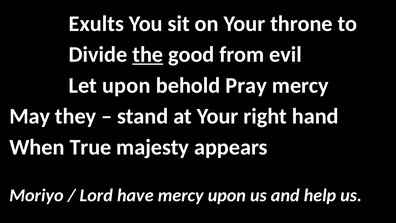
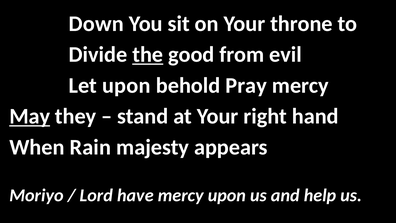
Exults: Exults -> Down
May underline: none -> present
True: True -> Rain
